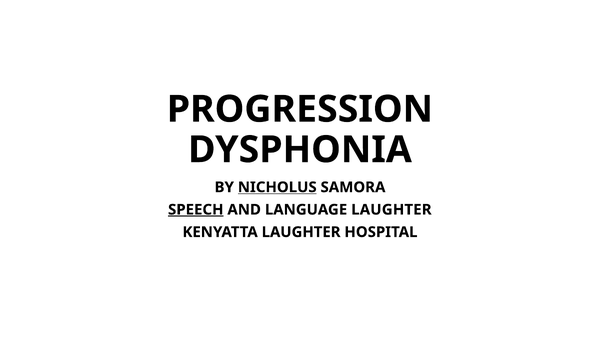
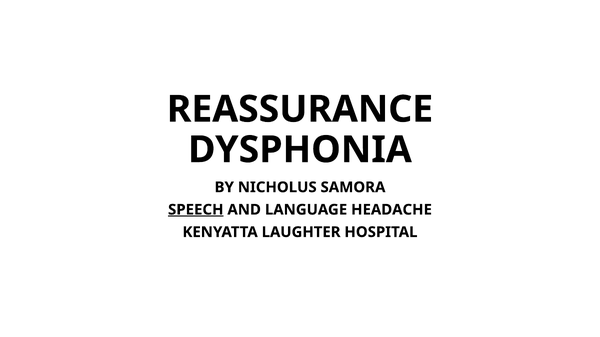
PROGRESSION: PROGRESSION -> REASSURANCE
NICHOLUS underline: present -> none
LANGUAGE LAUGHTER: LAUGHTER -> HEADACHE
